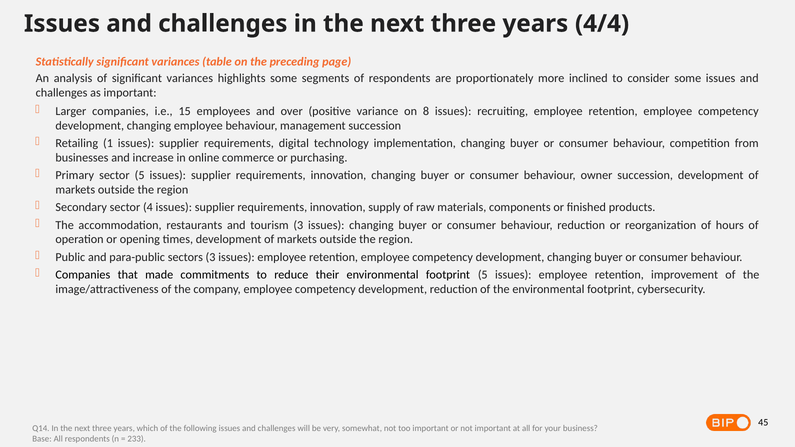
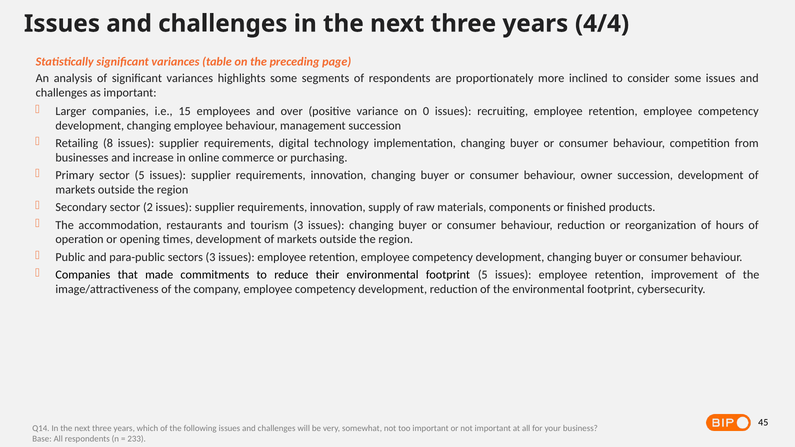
8: 8 -> 0
1: 1 -> 8
4: 4 -> 2
